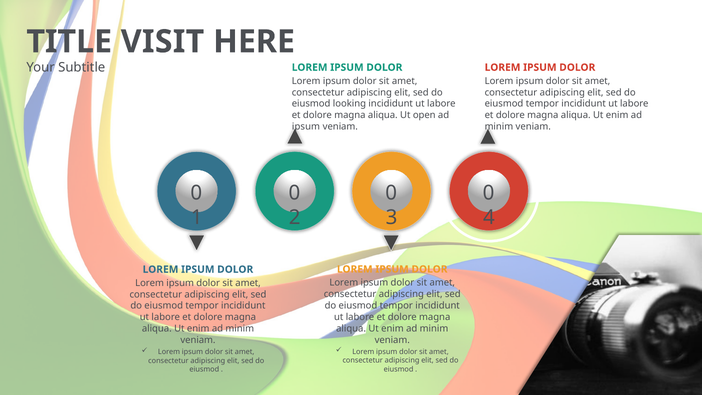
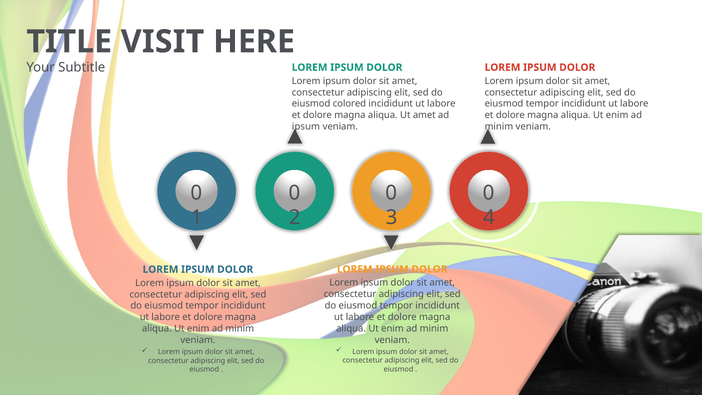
looking: looking -> colored
Ut open: open -> amet
